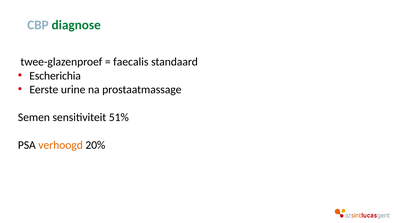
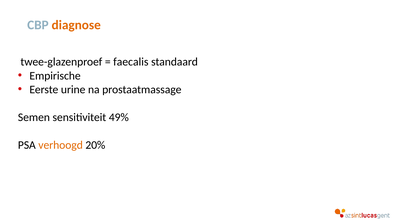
diagnose colour: green -> orange
Escherichia: Escherichia -> Empirische
51%: 51% -> 49%
